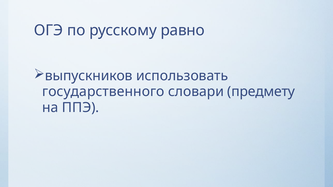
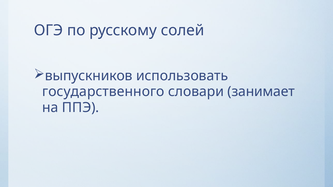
равно: равно -> солей
предмету: предмету -> занимает
